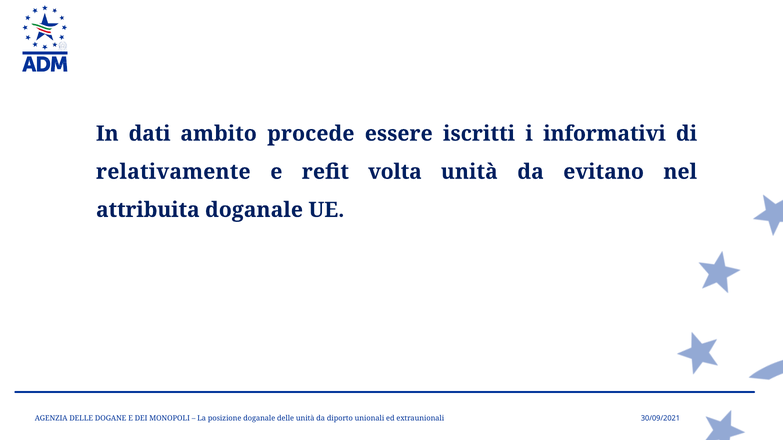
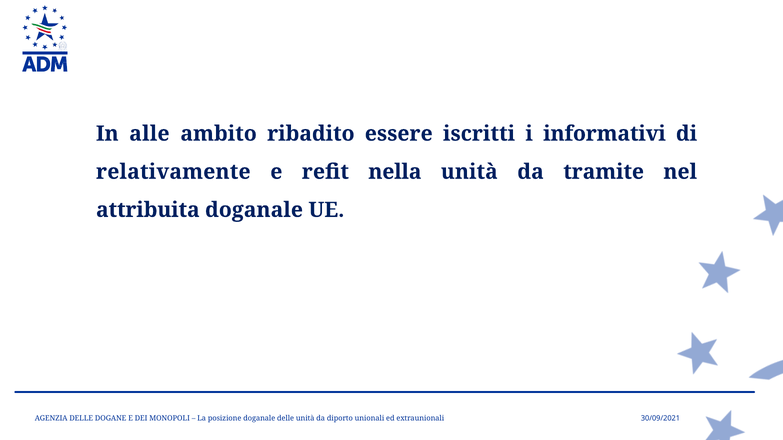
dati: dati -> alle
procede: procede -> ribadito
volta: volta -> nella
evitano: evitano -> tramite
